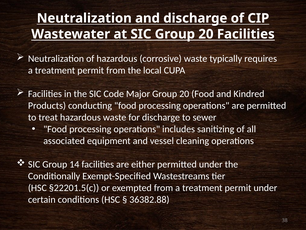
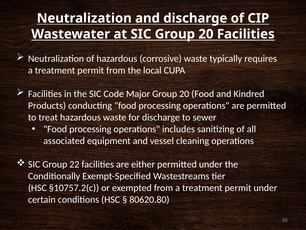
14: 14 -> 22
§22201.5(c: §22201.5(c -> §10757.2(c
36382.88: 36382.88 -> 80620.80
